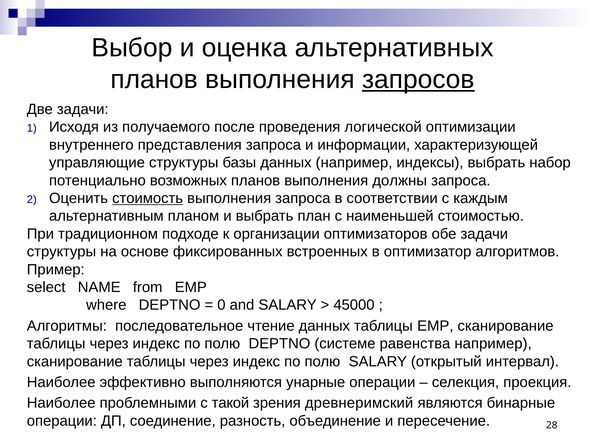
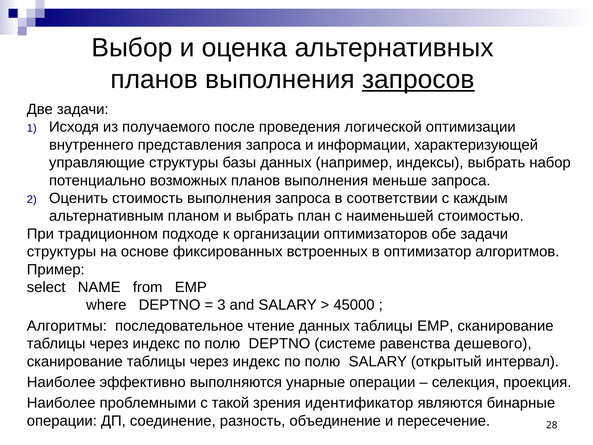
должны: должны -> меньше
стоимость underline: present -> none
0: 0 -> 3
равенства например: например -> дешевого
древнеримский: древнеримский -> идентификатор
